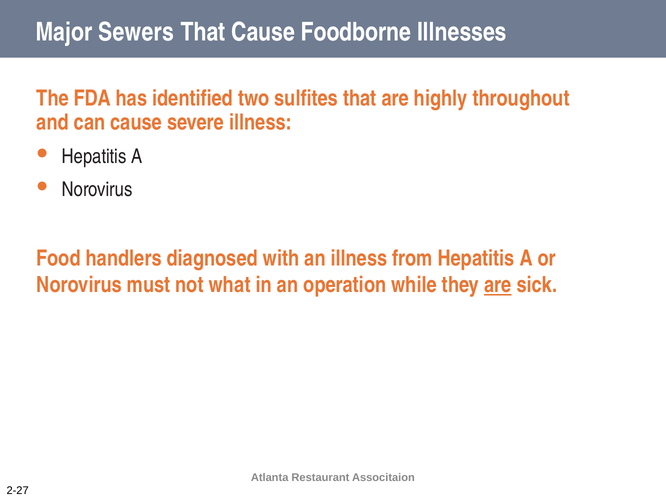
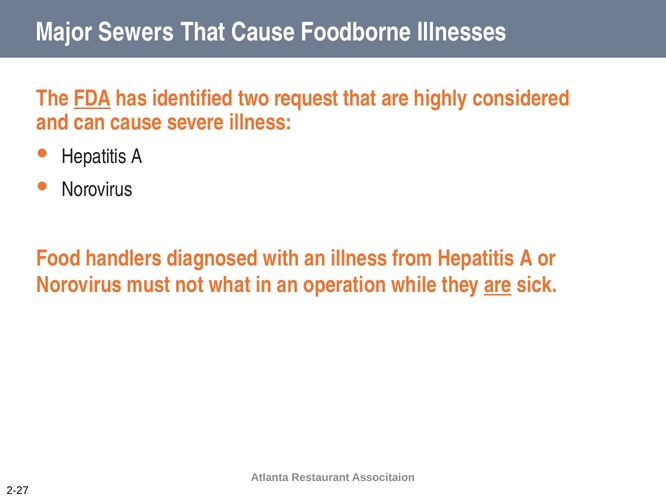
FDA underline: none -> present
sulfites: sulfites -> request
throughout: throughout -> considered
